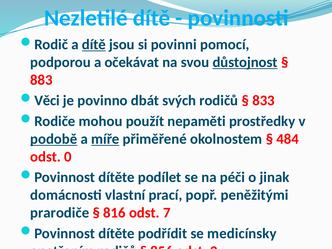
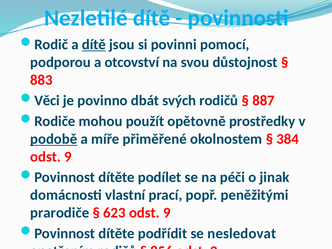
očekávat: očekávat -> otcovství
důstojnost underline: present -> none
833: 833 -> 887
nepaměti: nepaměti -> opětovně
míře underline: present -> none
484: 484 -> 384
0 at (68, 157): 0 -> 9
816: 816 -> 623
7 at (167, 213): 7 -> 9
medicínsky: medicínsky -> nesledovat
